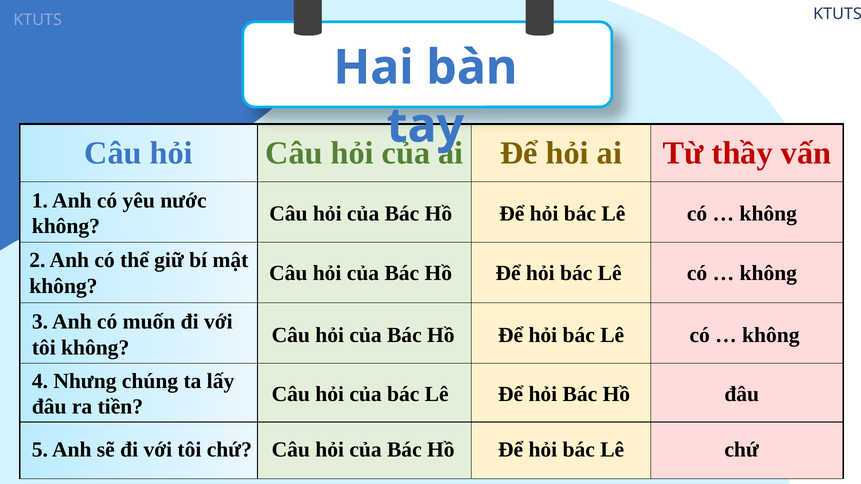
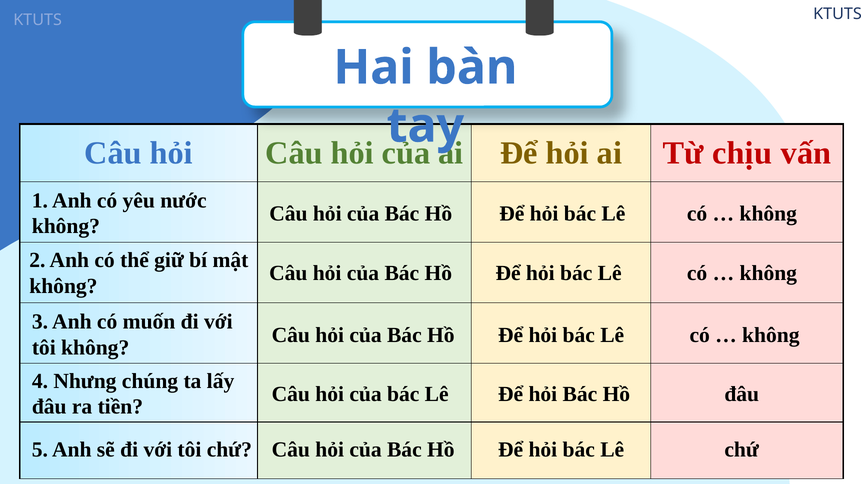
thầy: thầy -> chịu
